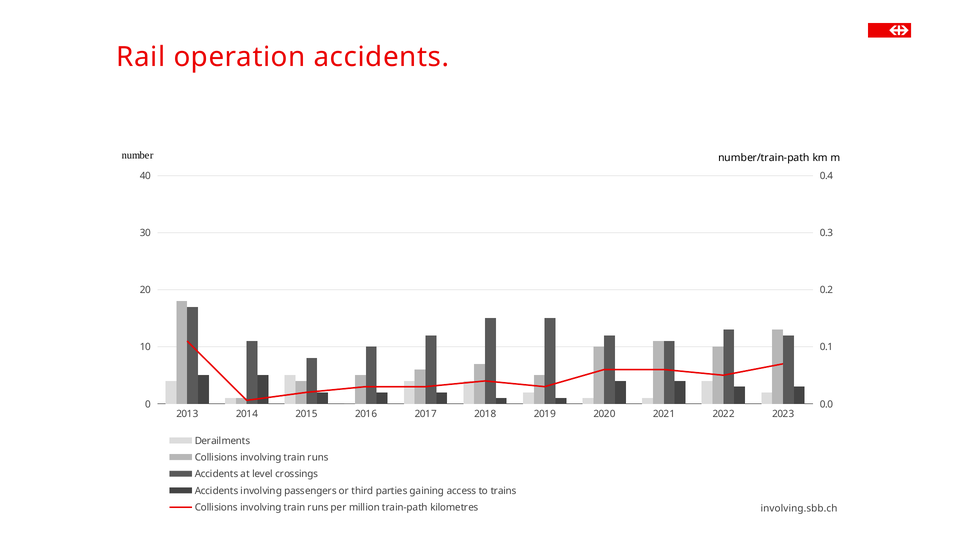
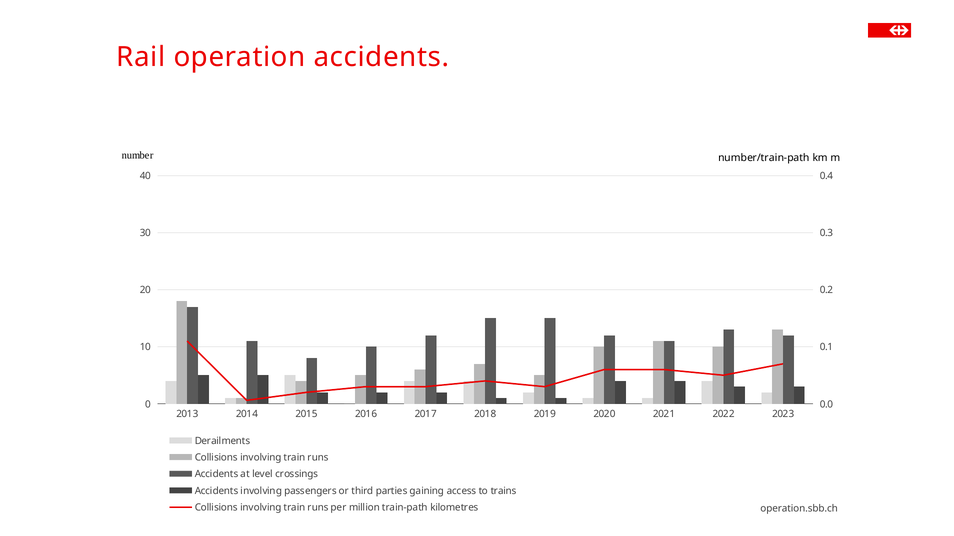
involving.sbb.ch: involving.sbb.ch -> operation.sbb.ch
